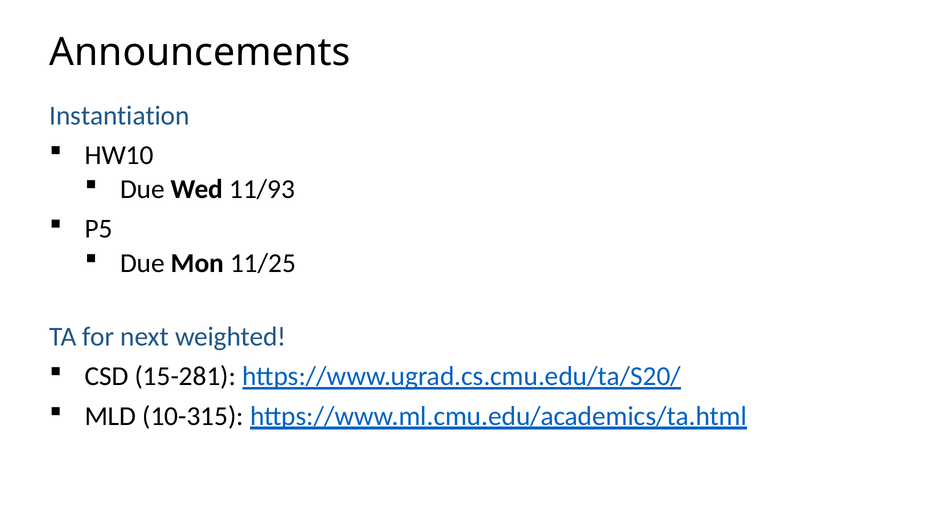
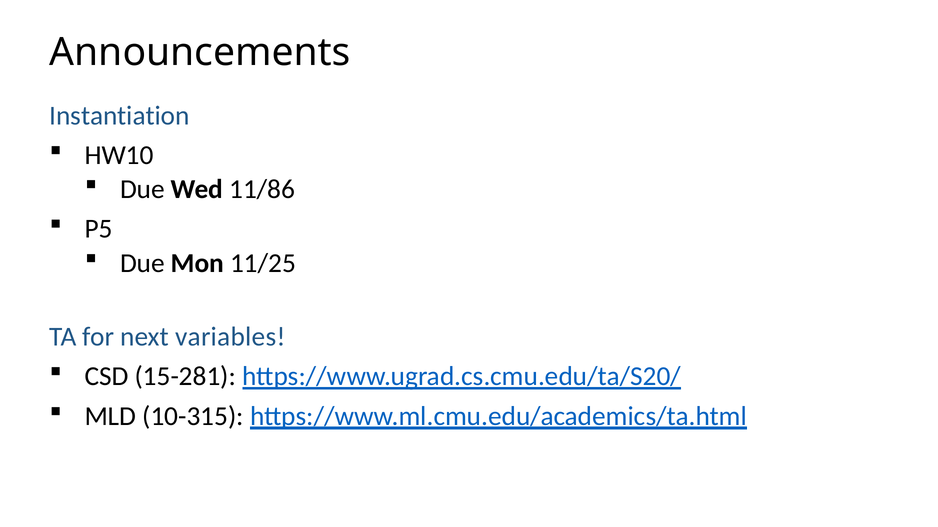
11/93: 11/93 -> 11/86
weighted: weighted -> variables
